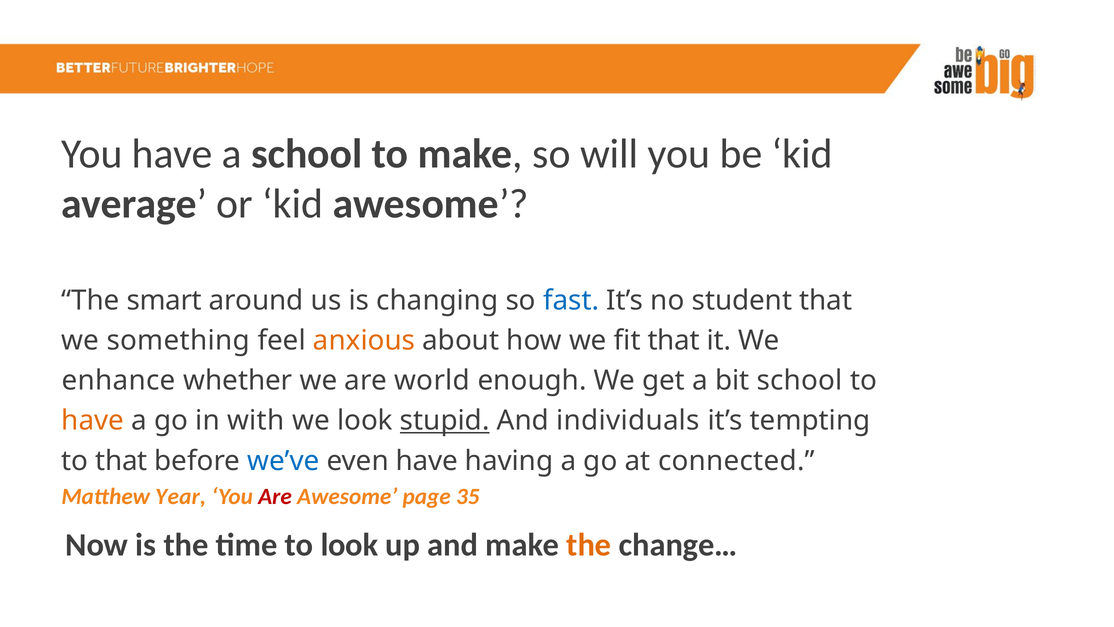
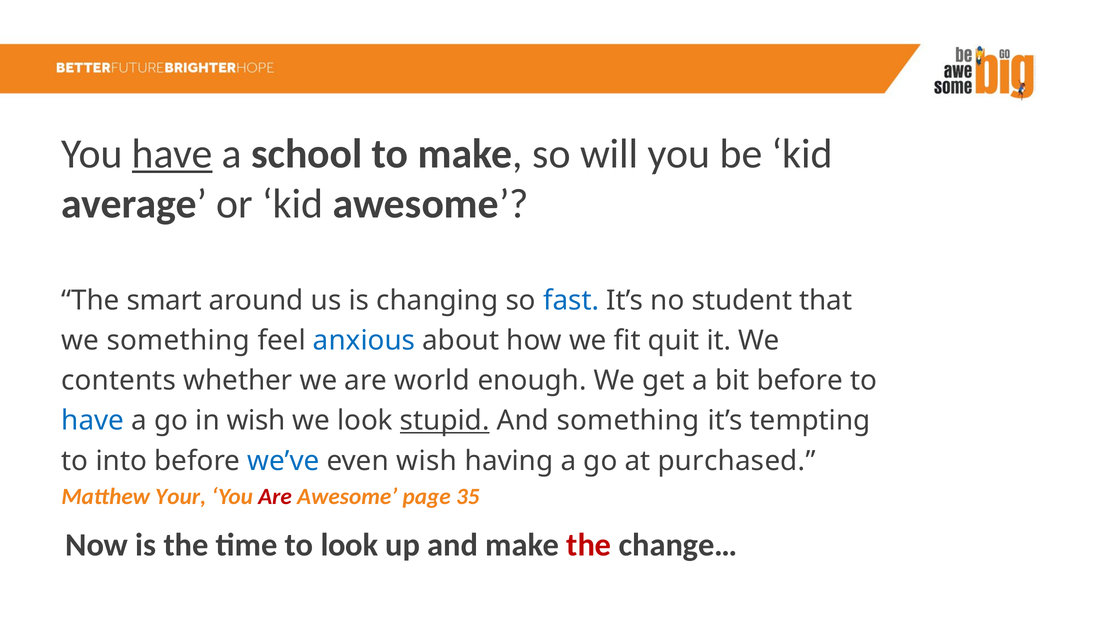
have at (172, 154) underline: none -> present
anxious colour: orange -> blue
fit that: that -> quit
enhance: enhance -> contents
bit school: school -> before
have at (93, 420) colour: orange -> blue
in with: with -> wish
And individuals: individuals -> something
to that: that -> into
even have: have -> wish
connected: connected -> purchased
Year: Year -> Your
the at (589, 545) colour: orange -> red
